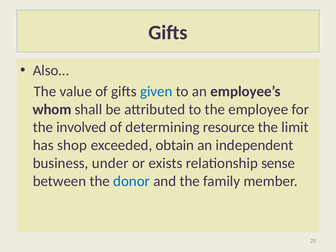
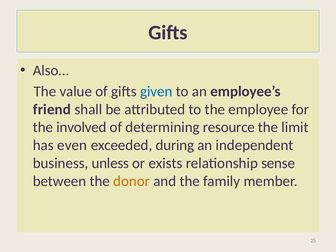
whom: whom -> friend
shop: shop -> even
obtain: obtain -> during
under: under -> unless
donor colour: blue -> orange
